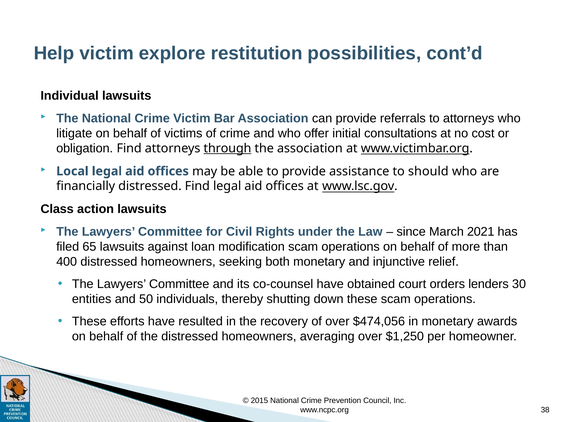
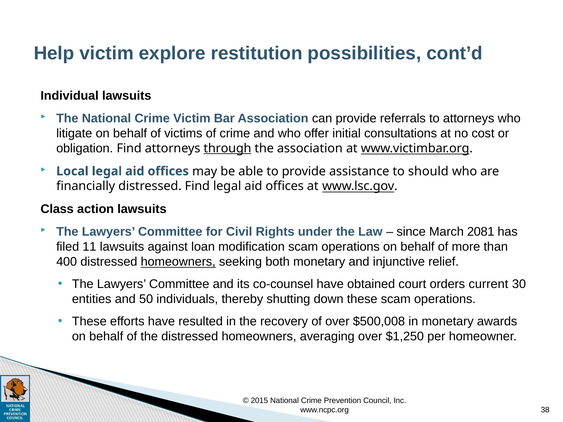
2021: 2021 -> 2081
65: 65 -> 11
homeowners at (178, 262) underline: none -> present
lenders: lenders -> current
$474,056: $474,056 -> $500,008
